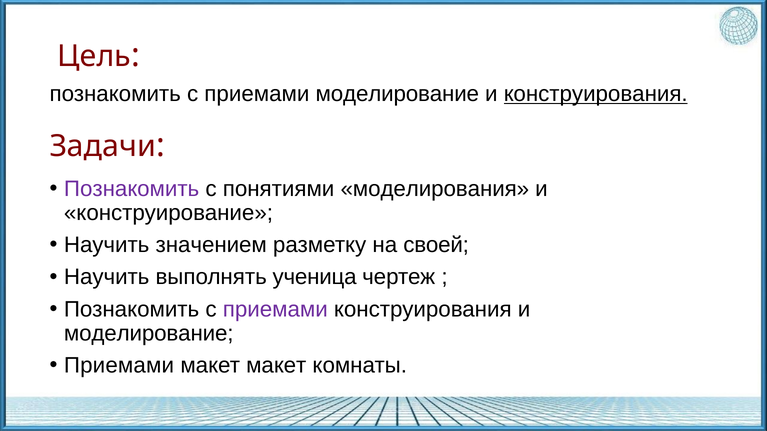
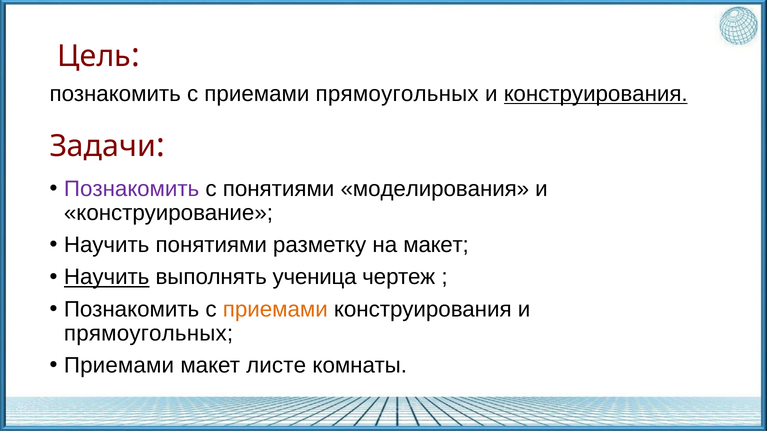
приемами моделирование: моделирование -> прямоугольных
Научить значением: значением -> понятиями
на своей: своей -> макет
Научить at (107, 277) underline: none -> present
приемами at (275, 310) colour: purple -> orange
моделирование at (149, 334): моделирование -> прямоугольных
макет макет: макет -> листе
